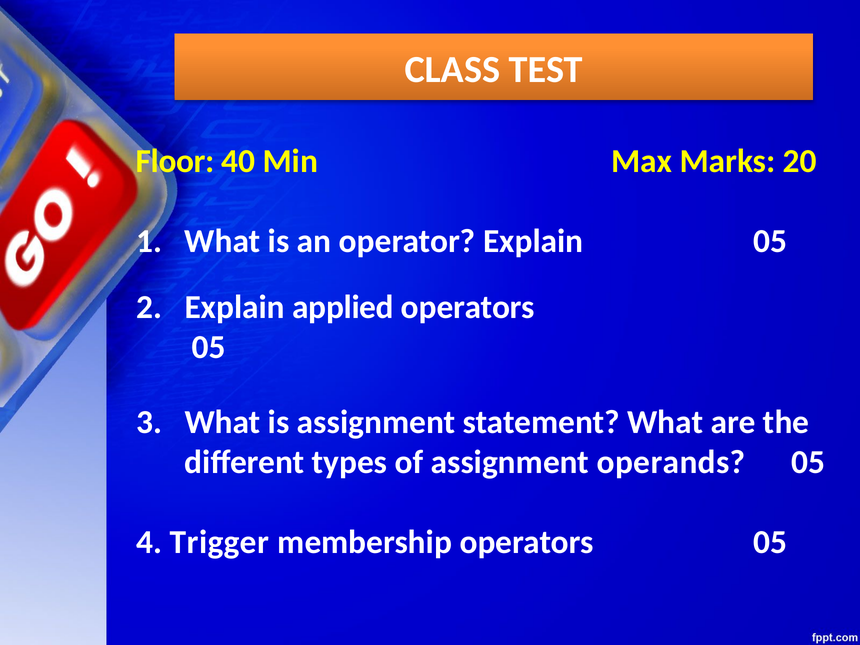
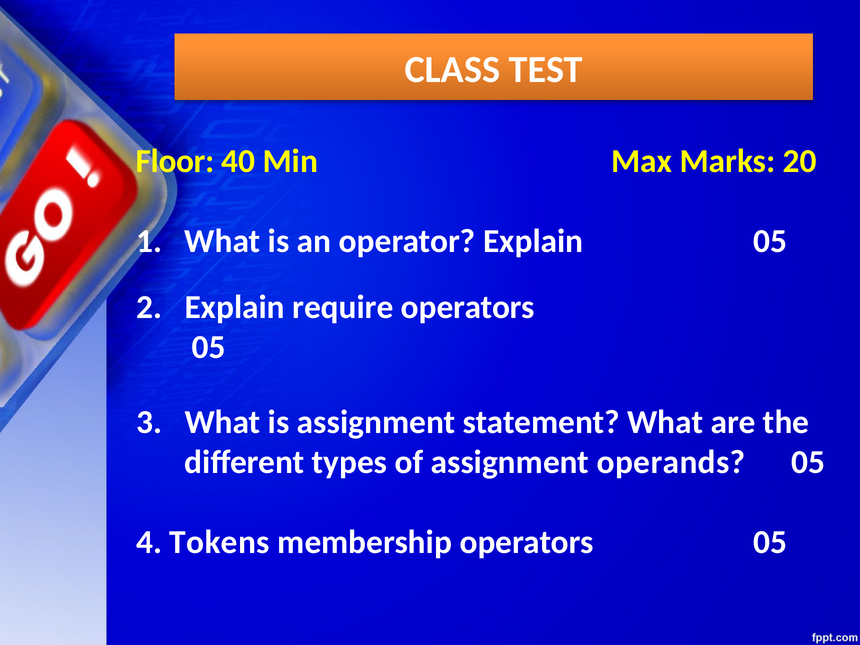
applied: applied -> require
Trigger: Trigger -> Tokens
